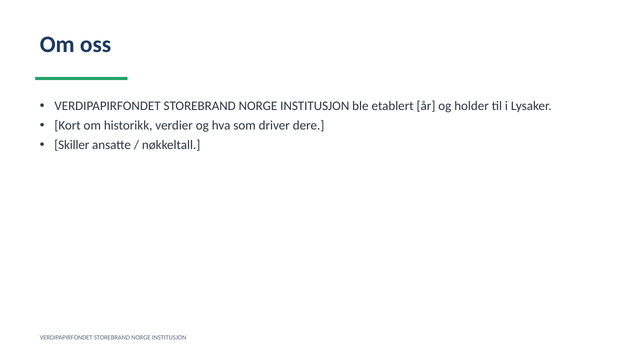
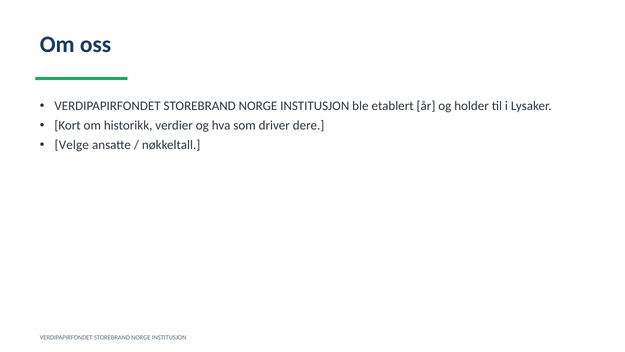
Skiller: Skiller -> Velge
